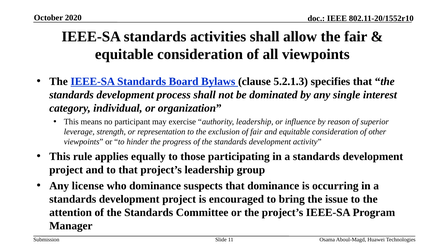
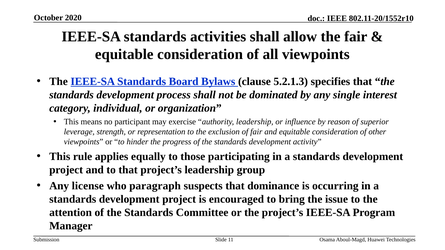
who dominance: dominance -> paragraph
